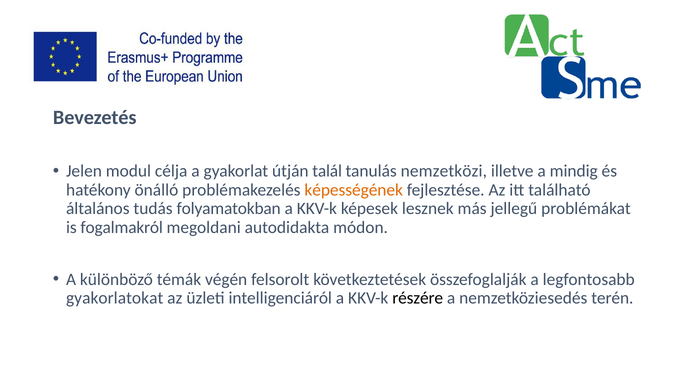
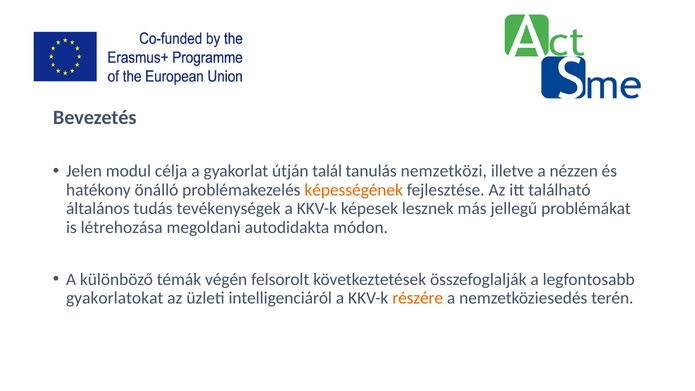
mindig: mindig -> nézzen
folyamatokban: folyamatokban -> tevékenységek
fogalmakról: fogalmakról -> létrehozása
részére colour: black -> orange
